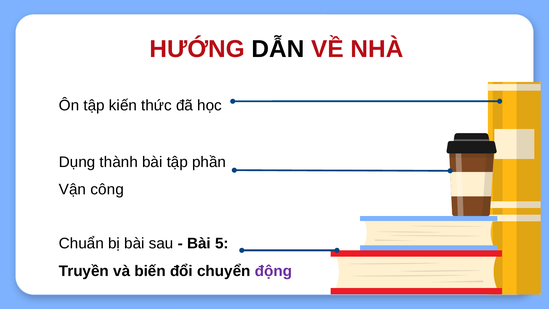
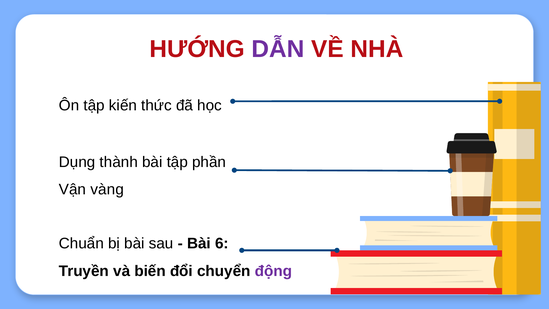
DẪN colour: black -> purple
công: công -> vàng
5: 5 -> 6
